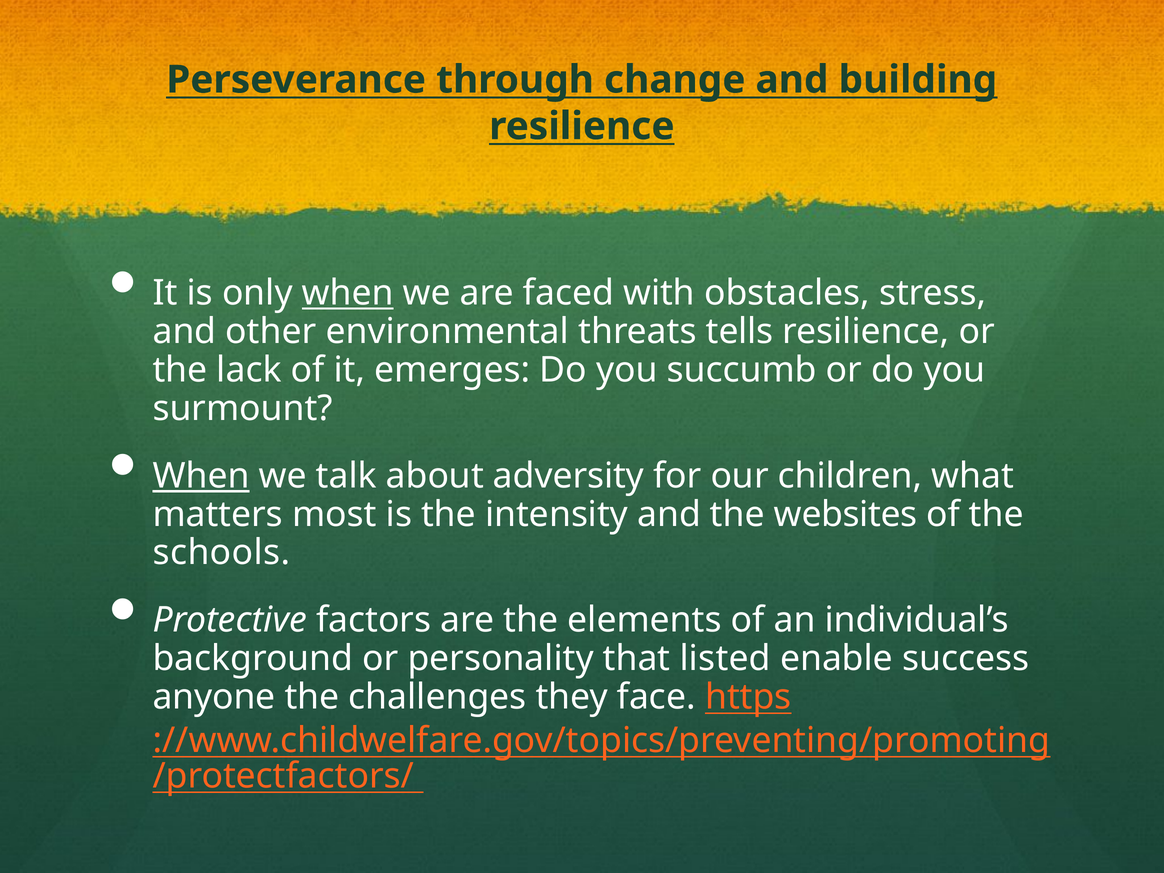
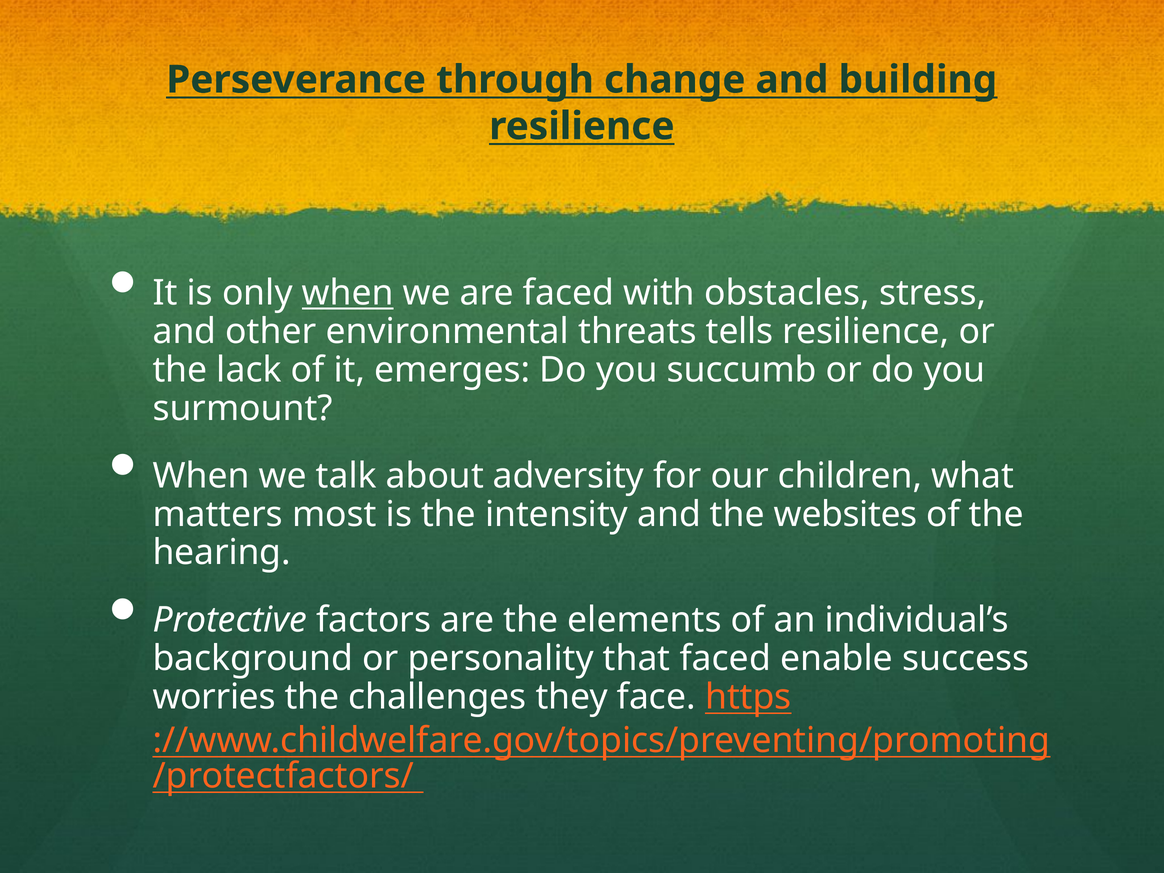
When at (201, 476) underline: present -> none
schools: schools -> hearing
that listed: listed -> faced
anyone: anyone -> worries
